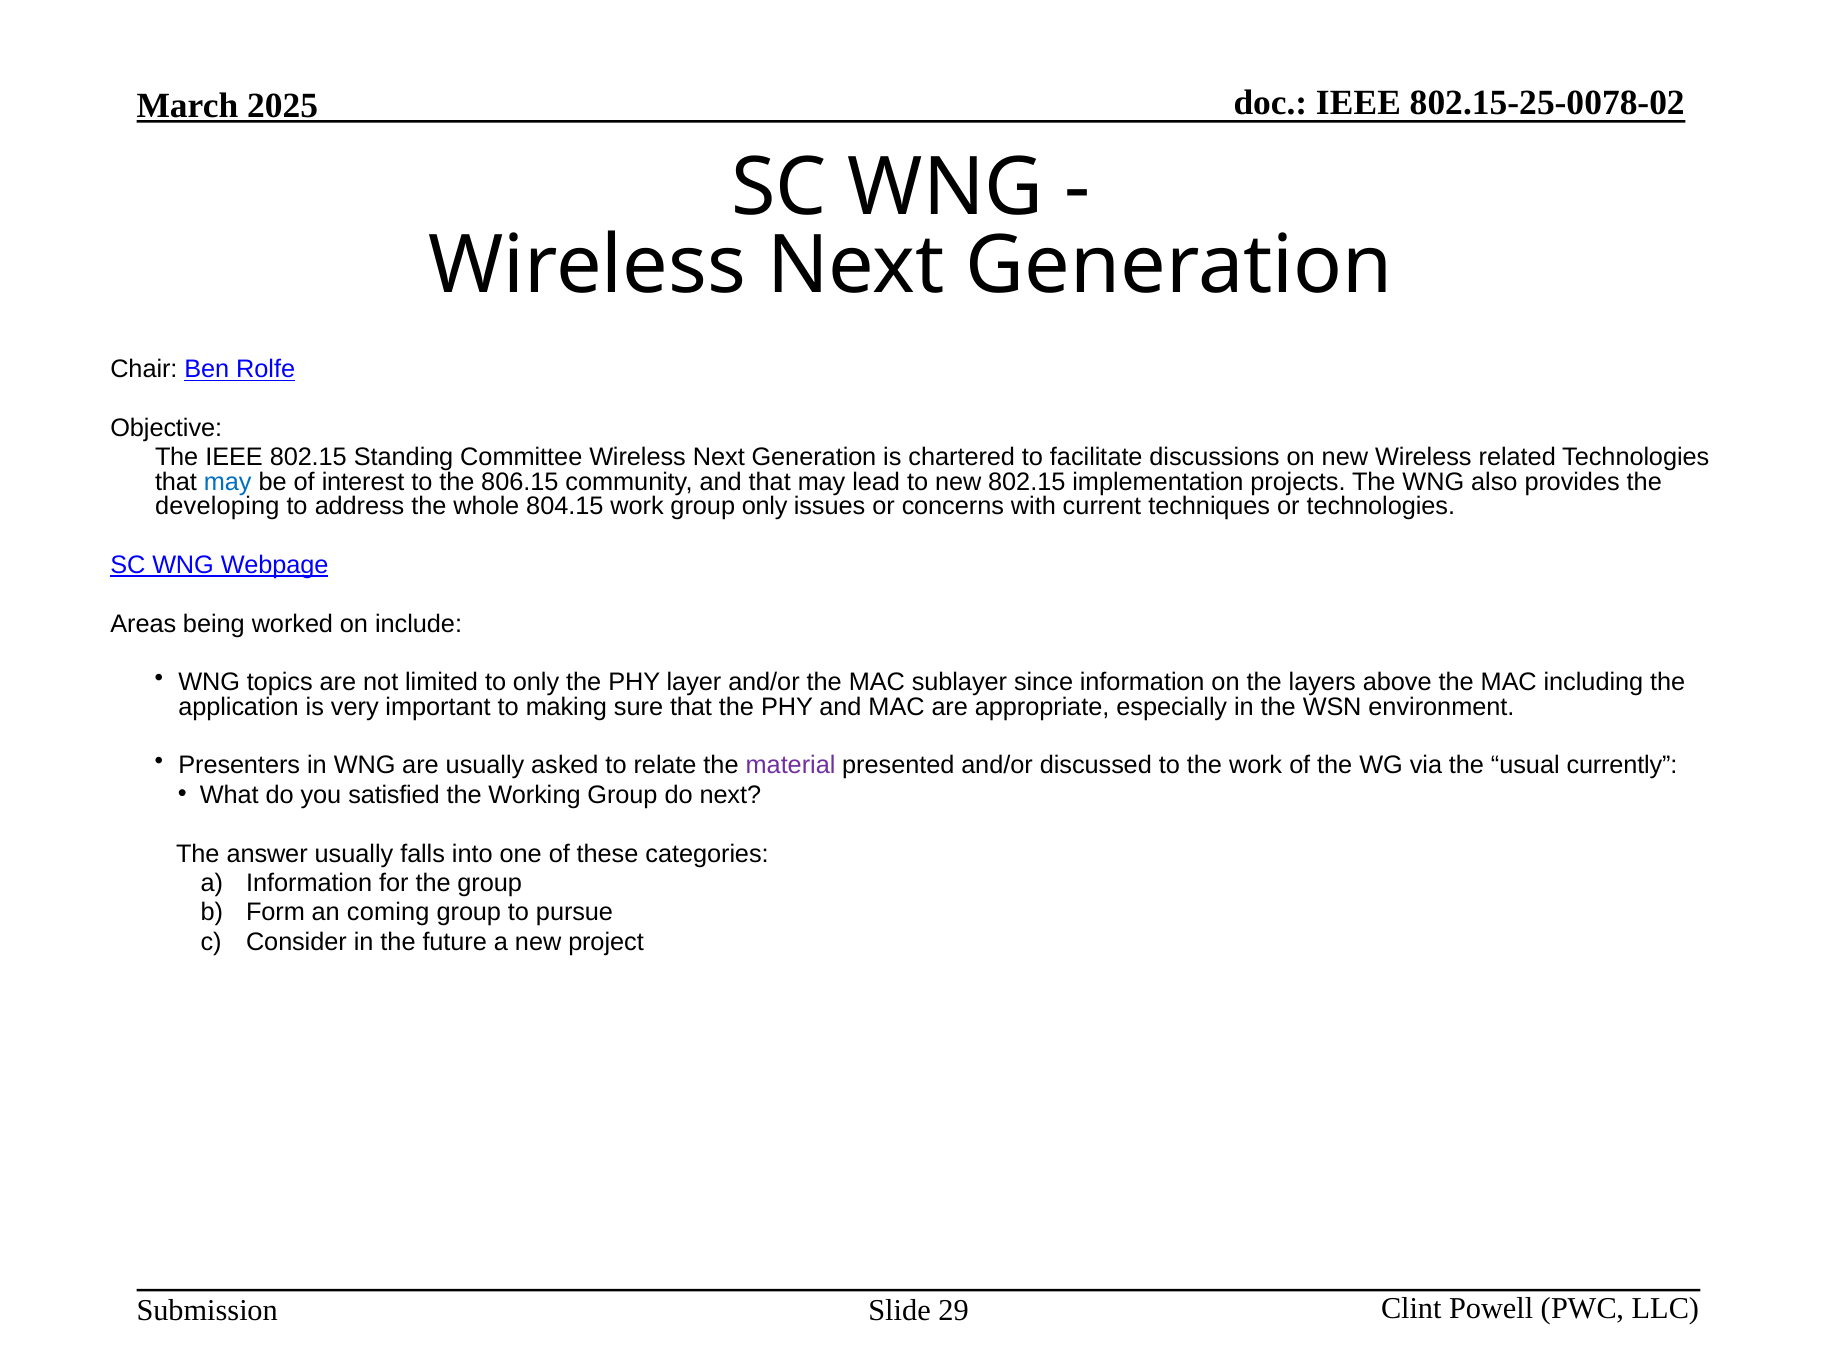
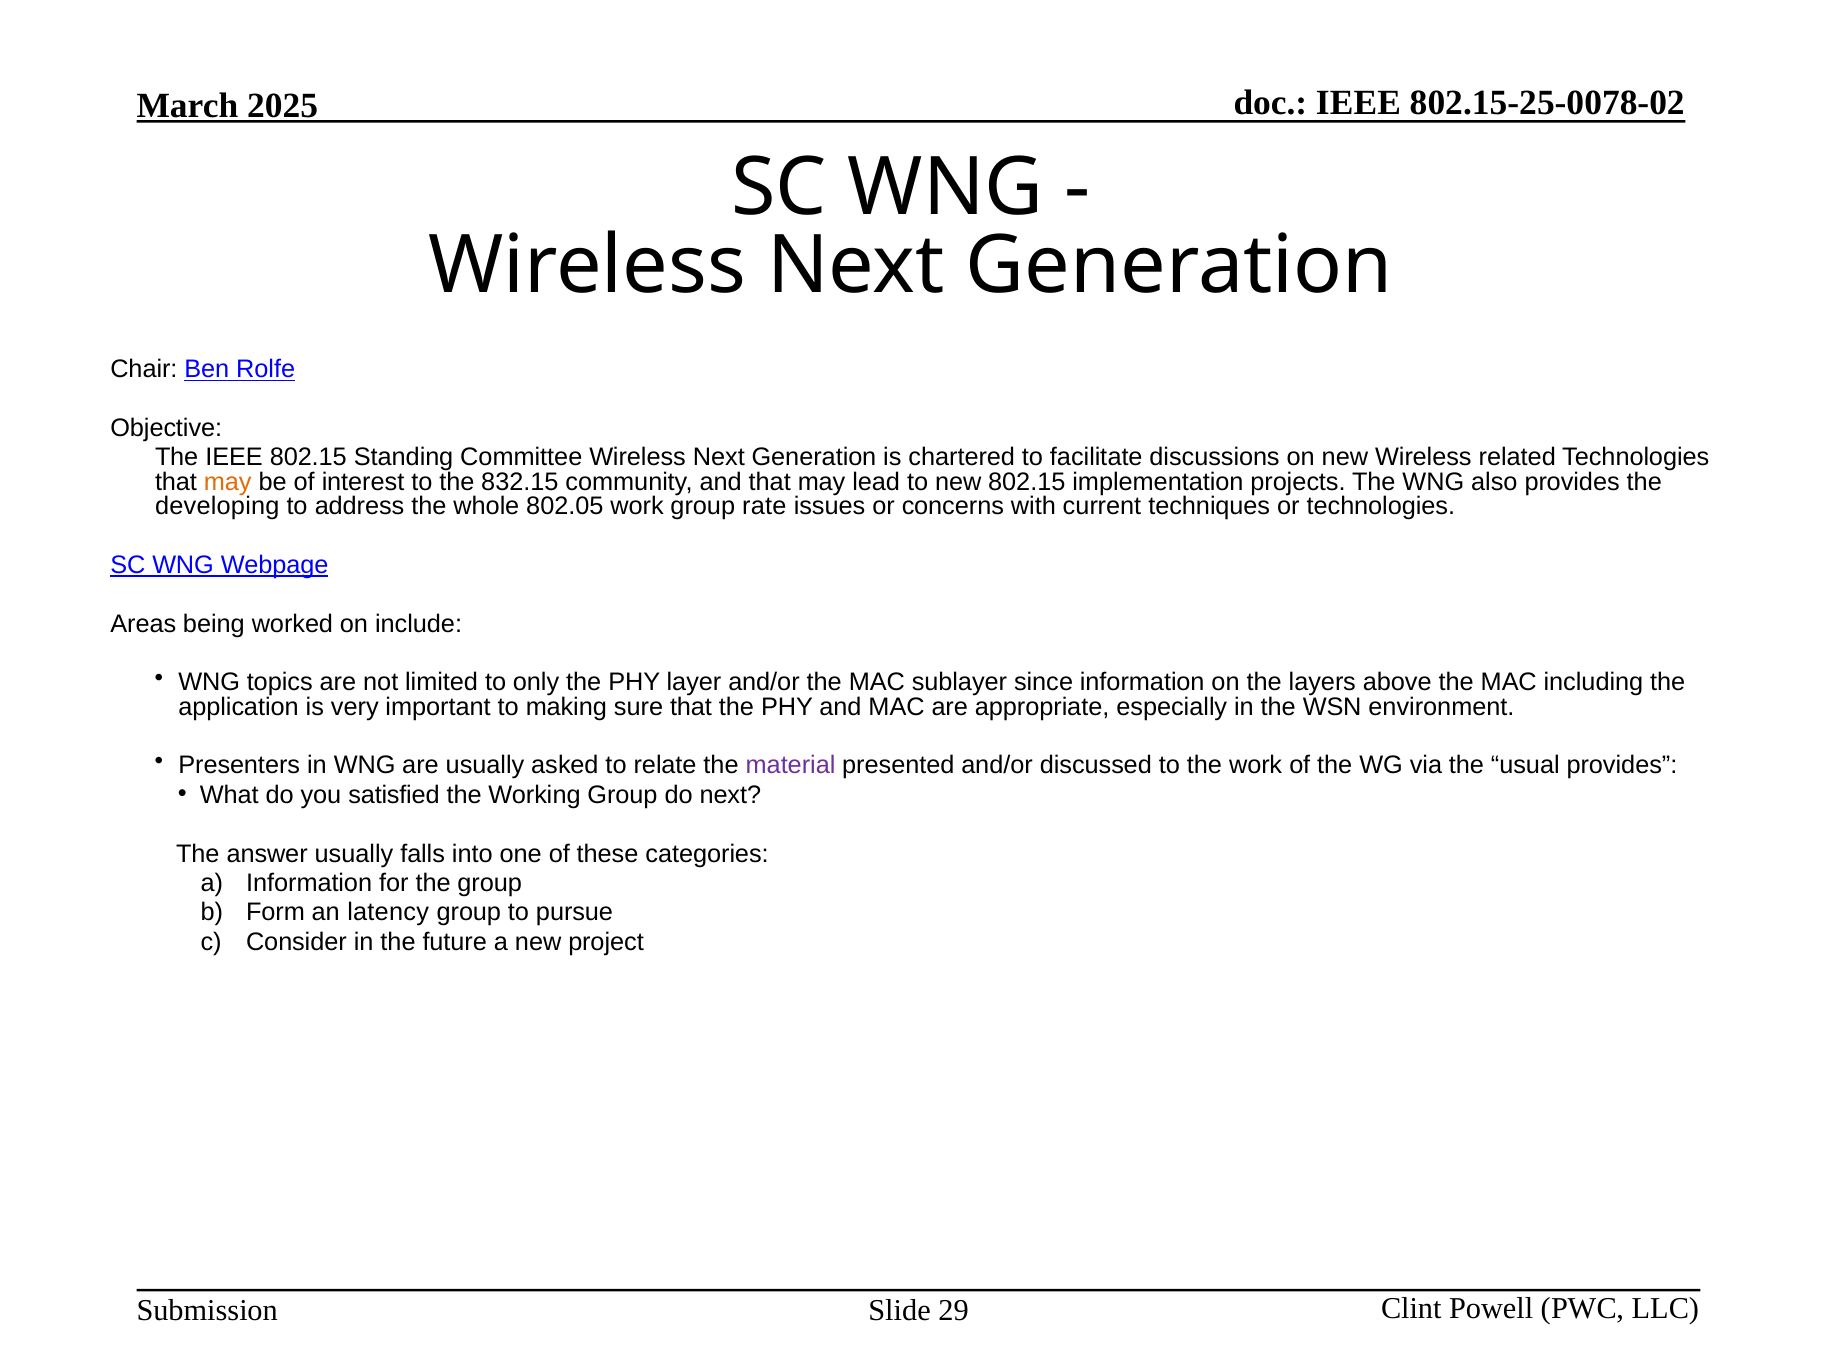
may at (228, 482) colour: blue -> orange
806.15: 806.15 -> 832.15
804.15: 804.15 -> 802.05
group only: only -> rate
usual currently: currently -> provides
coming: coming -> latency
